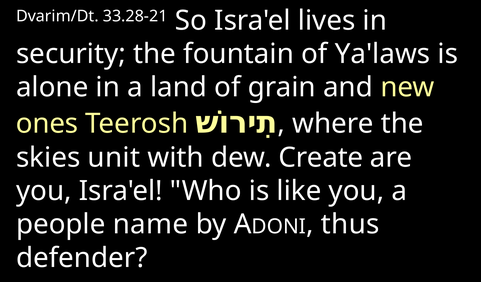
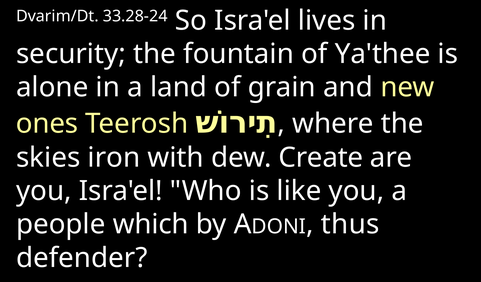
33.28-21: 33.28-21 -> 33.28-24
Ya'laws: Ya'laws -> Ya'thee
unit: unit -> iron
name: name -> which
